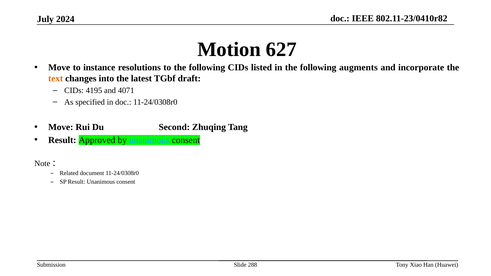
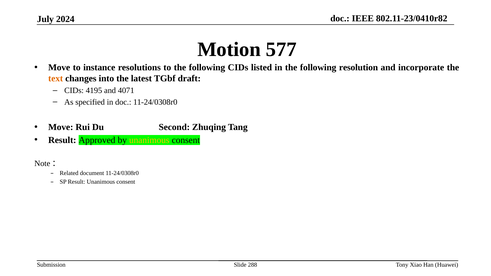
627: 627 -> 577
augments: augments -> resolution
unanimous at (149, 140) colour: light blue -> yellow
